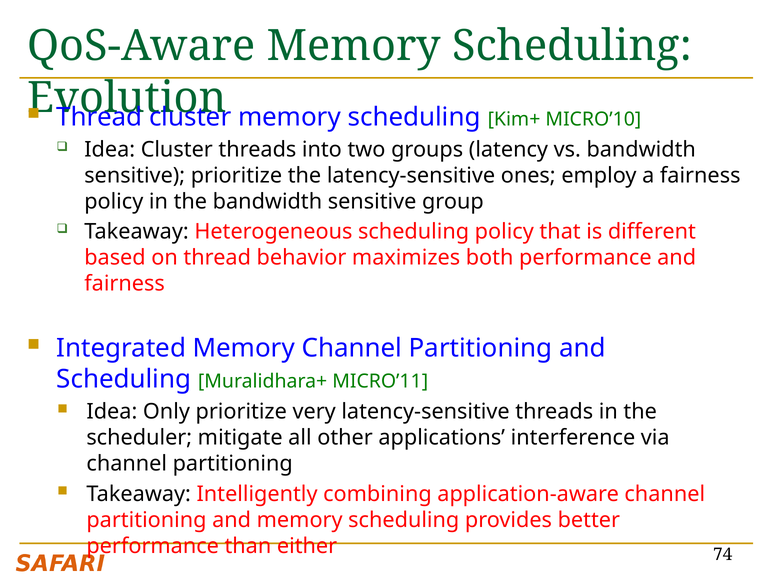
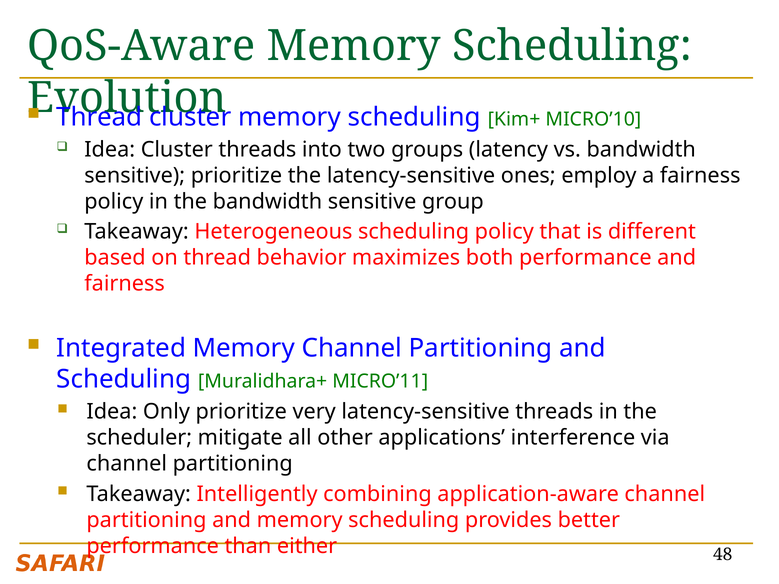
74: 74 -> 48
